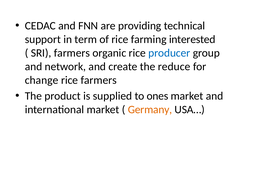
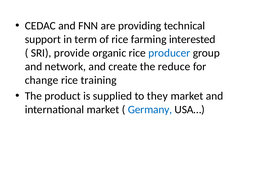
SRI farmers: farmers -> provide
rice farmers: farmers -> training
ones: ones -> they
Germany colour: orange -> blue
